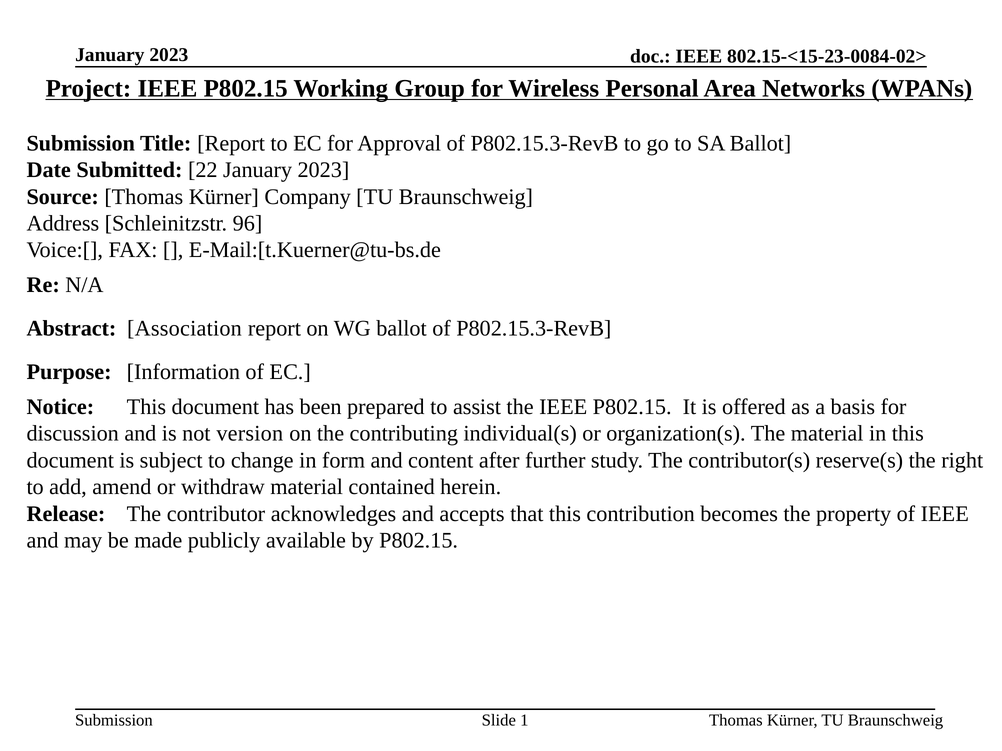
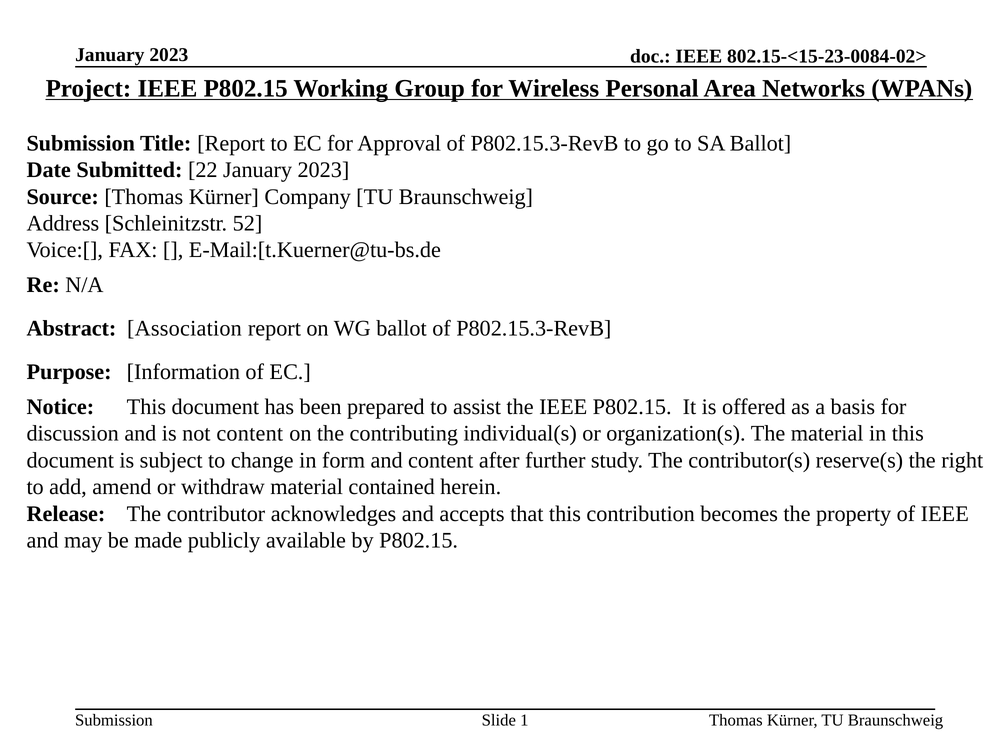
96: 96 -> 52
not version: version -> content
